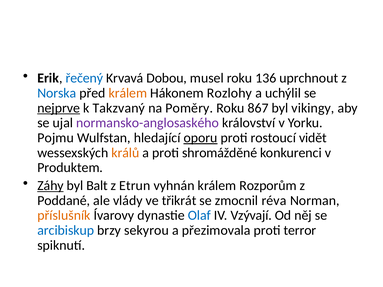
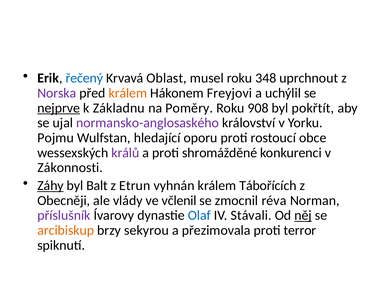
Dobou: Dobou -> Oblast
136: 136 -> 348
Norska colour: blue -> purple
Rozlohy: Rozlohy -> Freyjovi
Takzvaný: Takzvaný -> Základnu
867: 867 -> 908
vikingy: vikingy -> pokřtít
oporu underline: present -> none
vidět: vidět -> obce
králů colour: orange -> purple
Produktem: Produktem -> Zákonnosti
Rozporům: Rozporům -> Tábořících
Poddané: Poddané -> Obecněji
třikrát: třikrát -> včlenil
příslušník colour: orange -> purple
Vzývají: Vzývají -> Stávali
něj underline: none -> present
arcibiskup colour: blue -> orange
